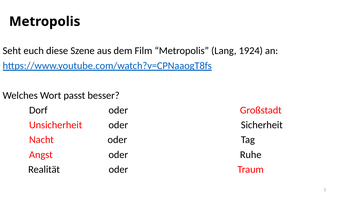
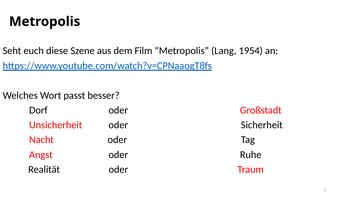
1924: 1924 -> 1954
